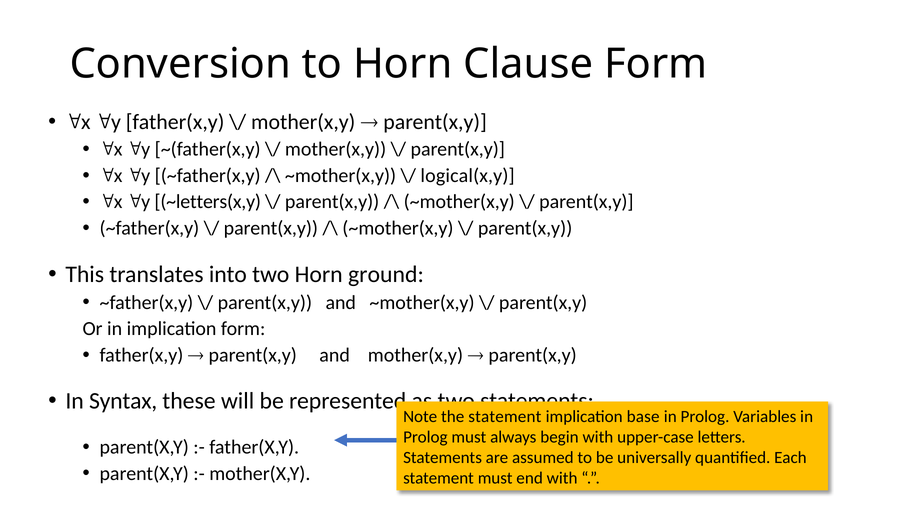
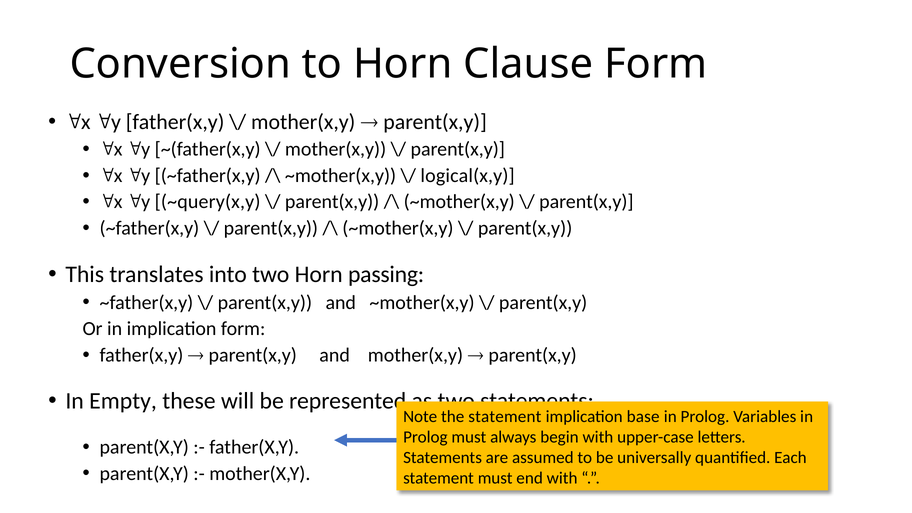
~letters(x,y: ~letters(x,y -> ~query(x,y
ground: ground -> passing
Syntax: Syntax -> Empty
